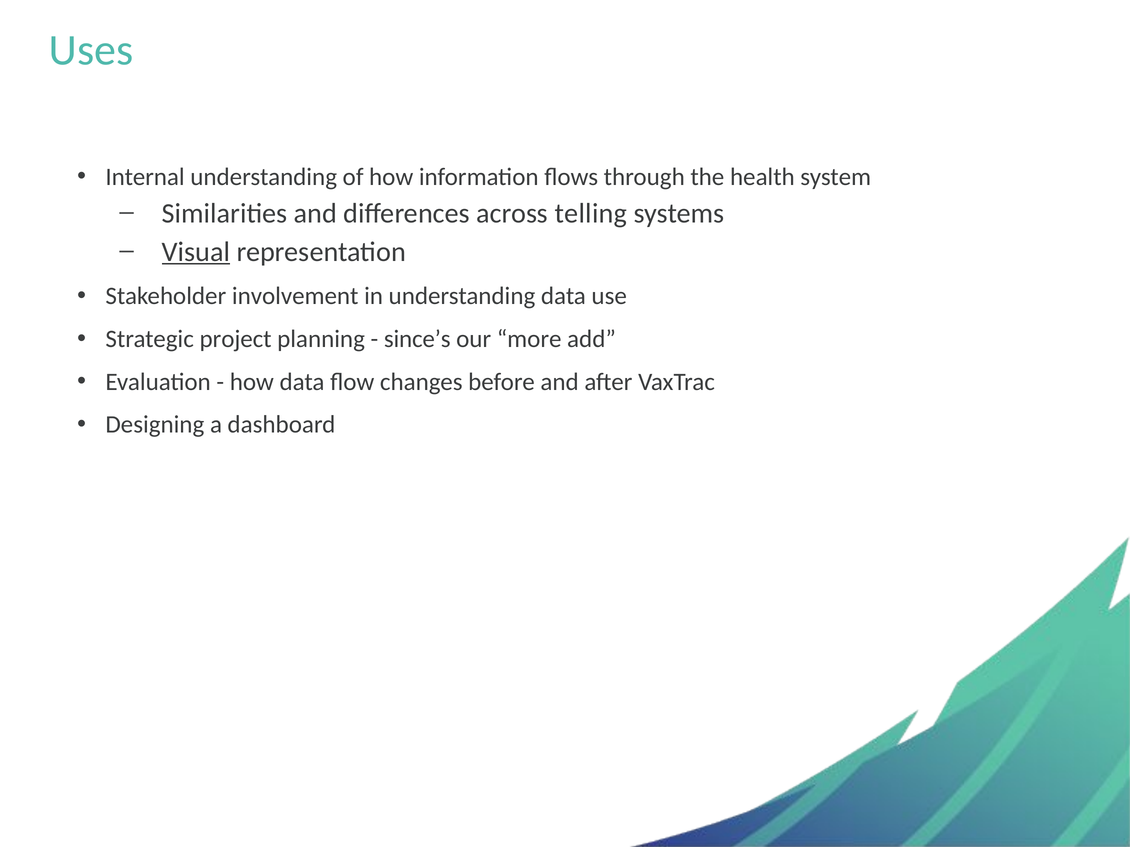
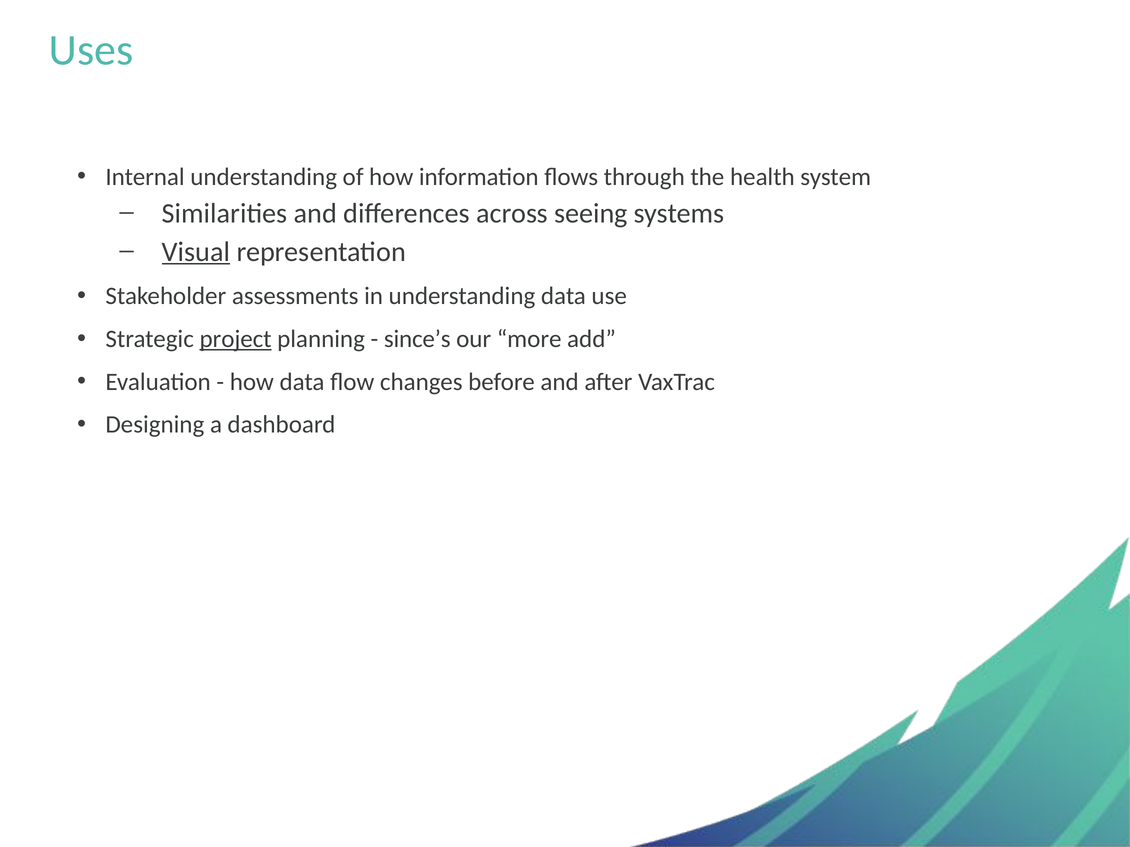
telling: telling -> seeing
involvement: involvement -> assessments
project underline: none -> present
